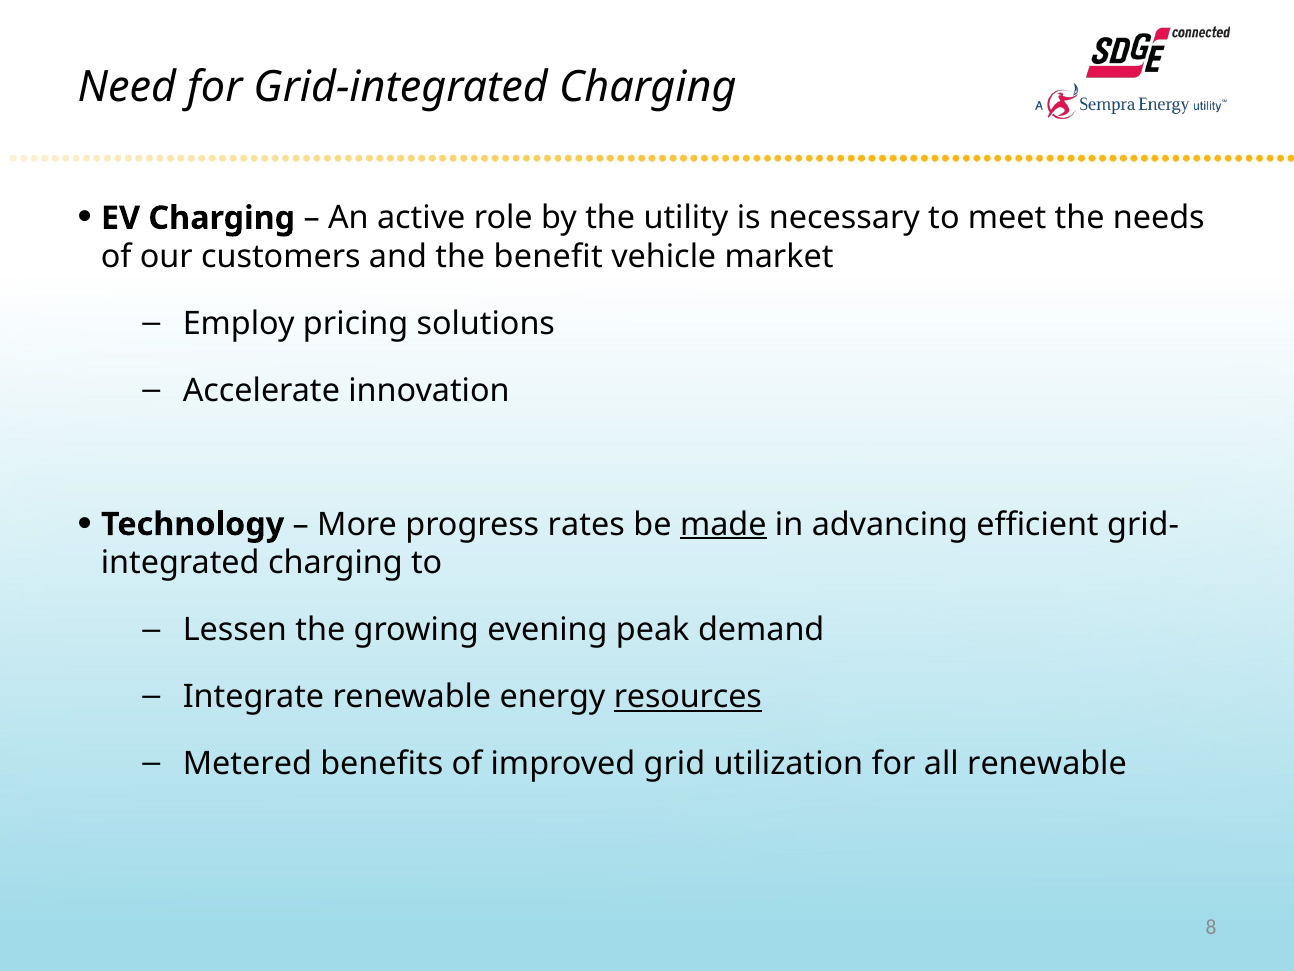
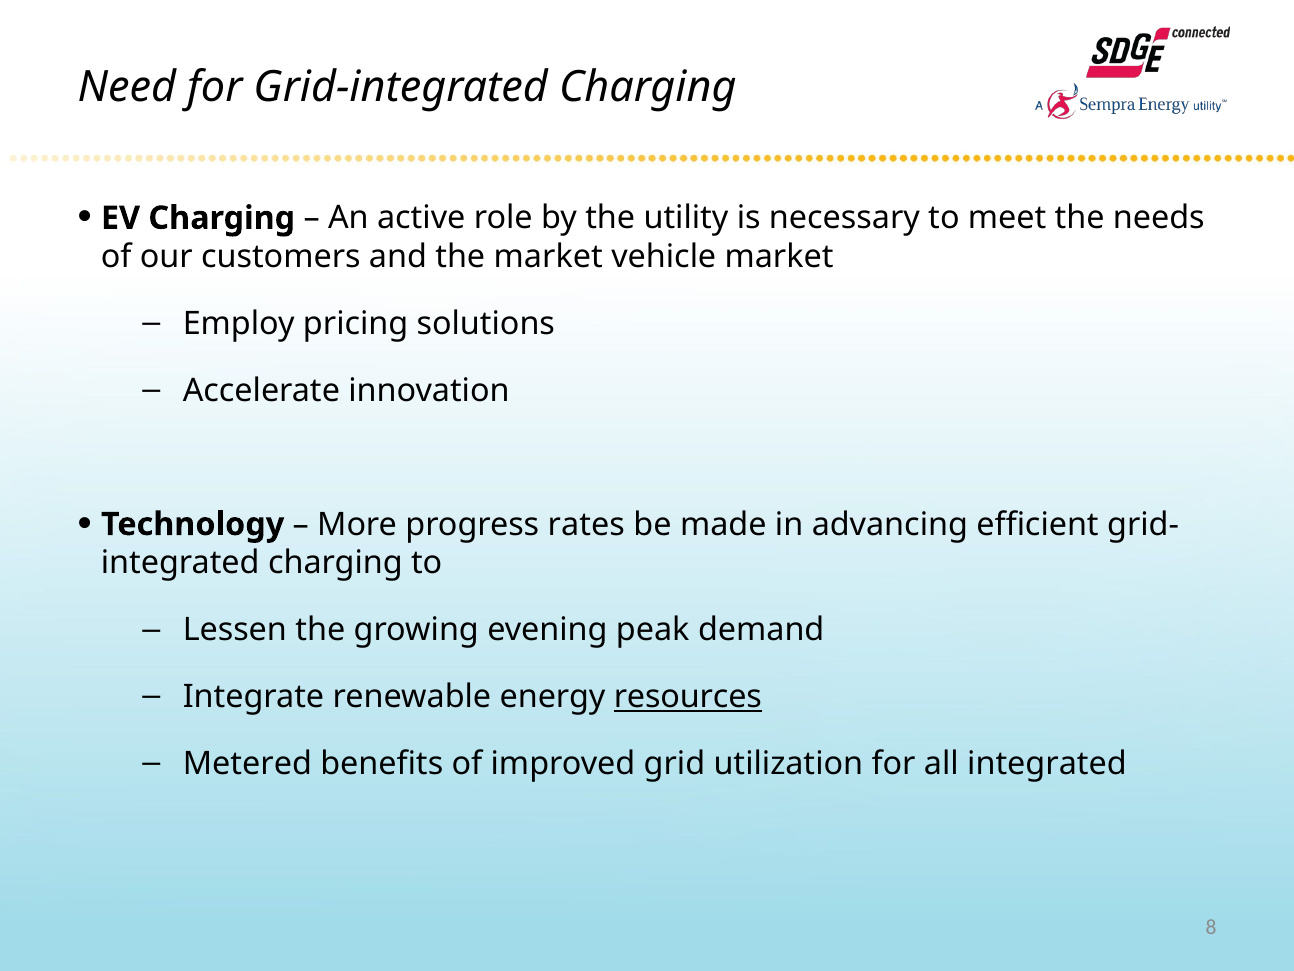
the benefit: benefit -> market
made underline: present -> none
all renewable: renewable -> integrated
